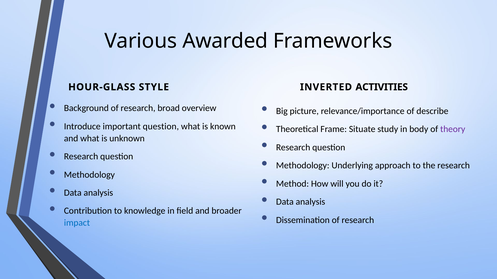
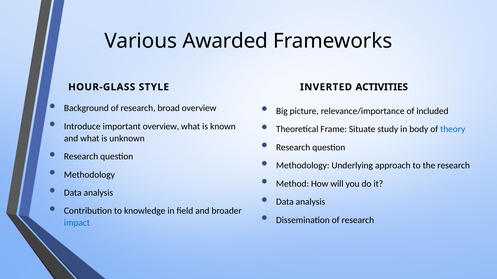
describe: describe -> included
important question: question -> overview
theory colour: purple -> blue
